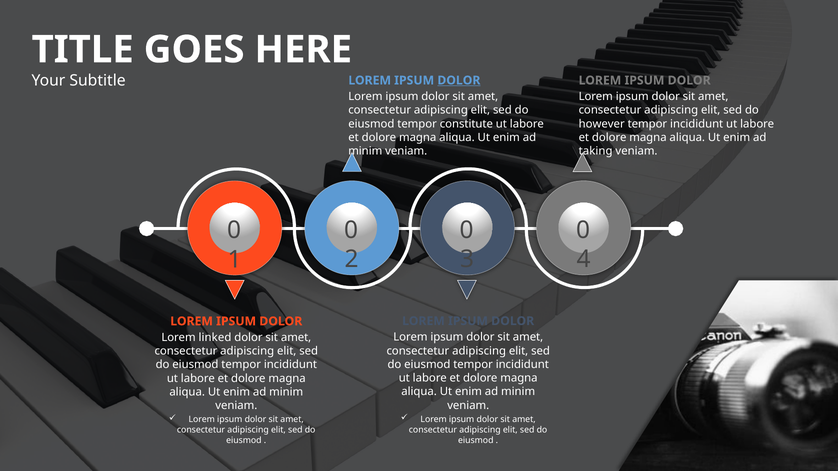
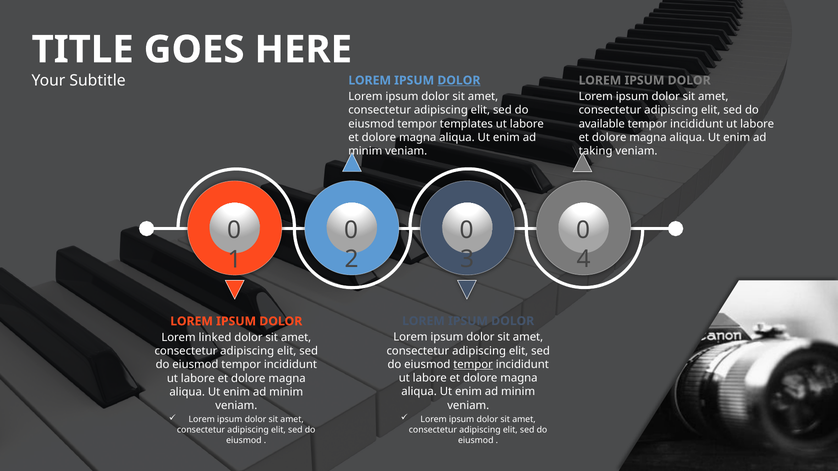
constitute: constitute -> templates
however: however -> available
tempor at (473, 365) underline: none -> present
